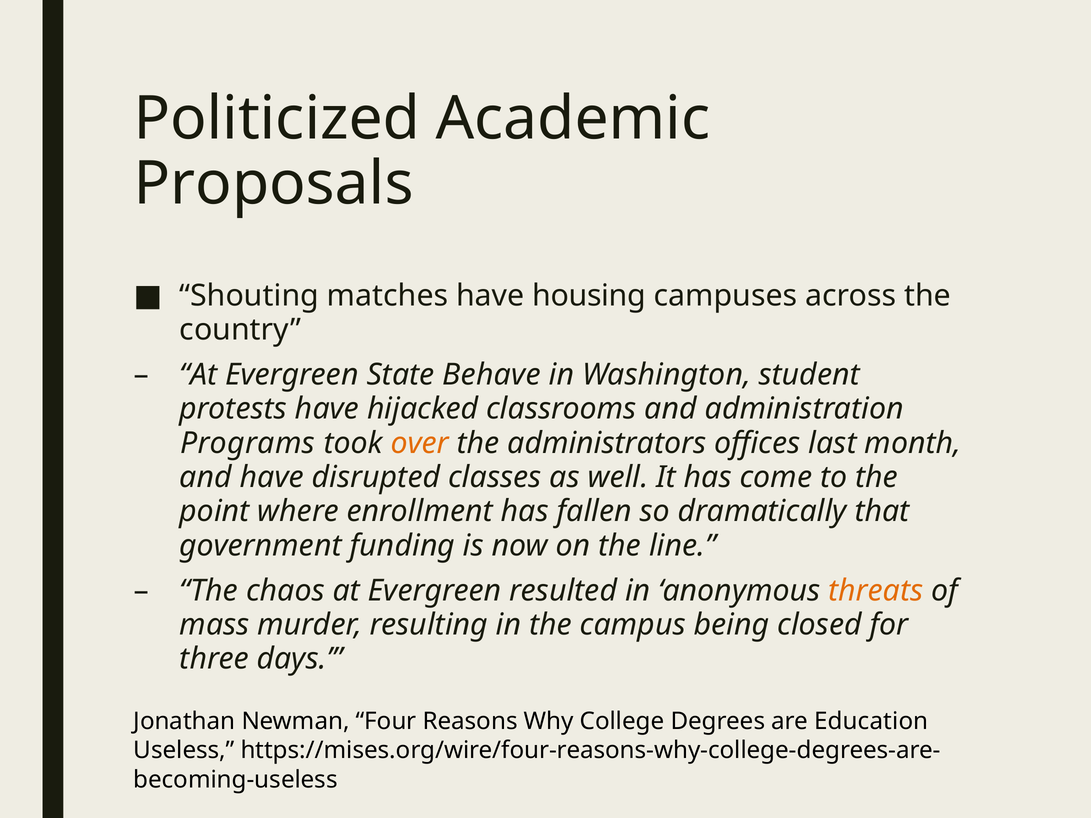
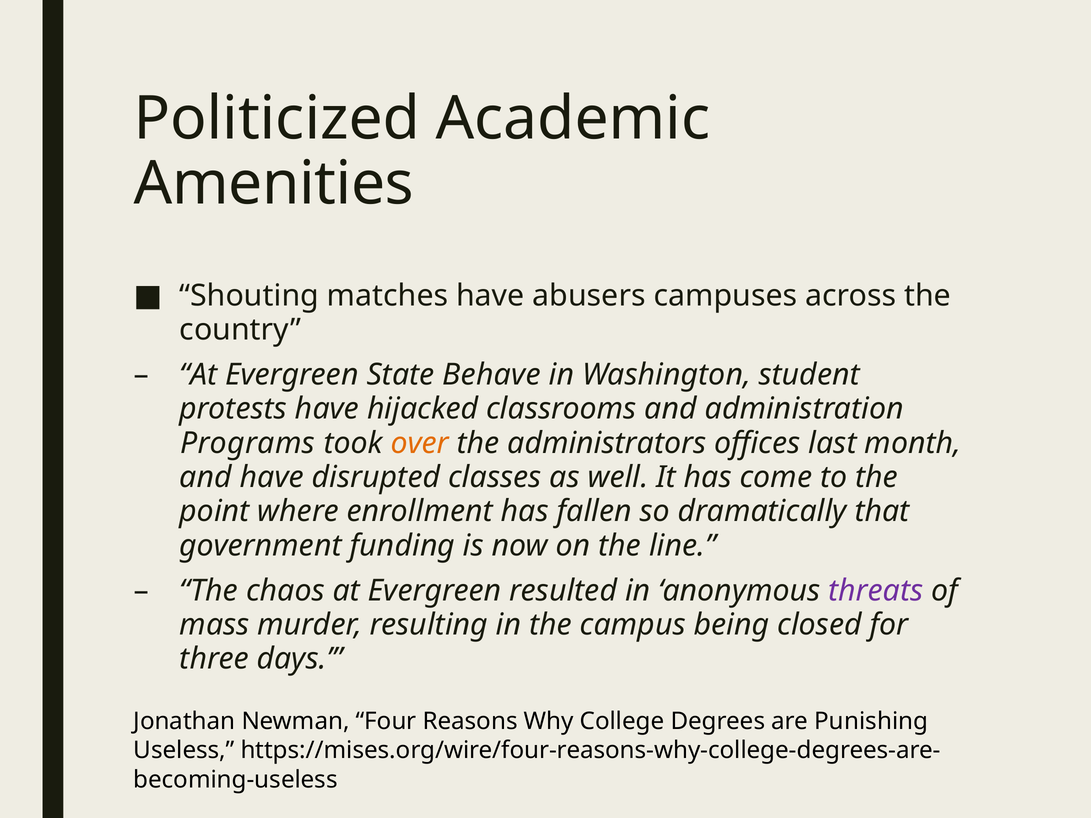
Proposals: Proposals -> Amenities
housing: housing -> abusers
threats colour: orange -> purple
Education: Education -> Punishing
